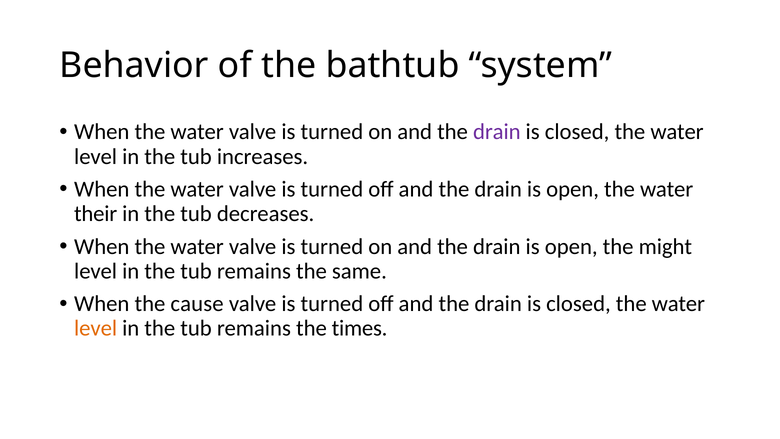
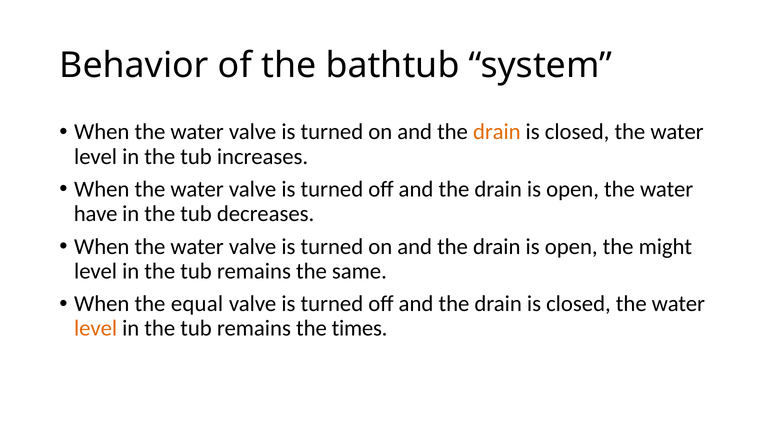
drain at (497, 132) colour: purple -> orange
their: their -> have
cause: cause -> equal
